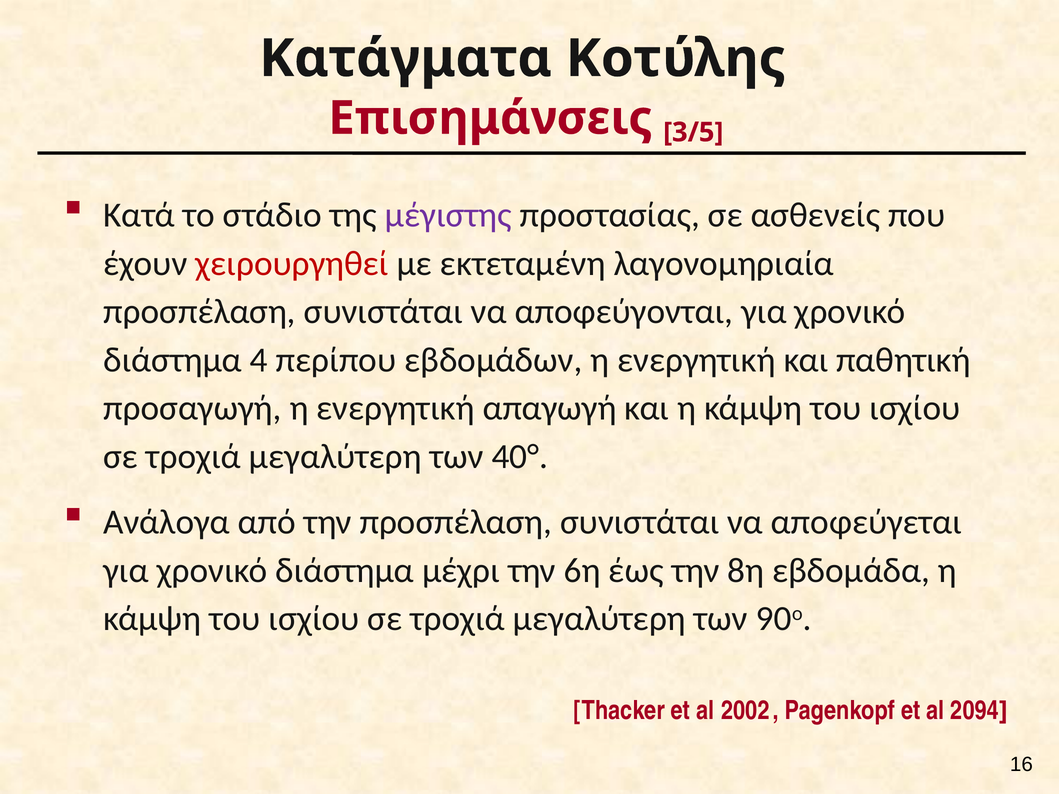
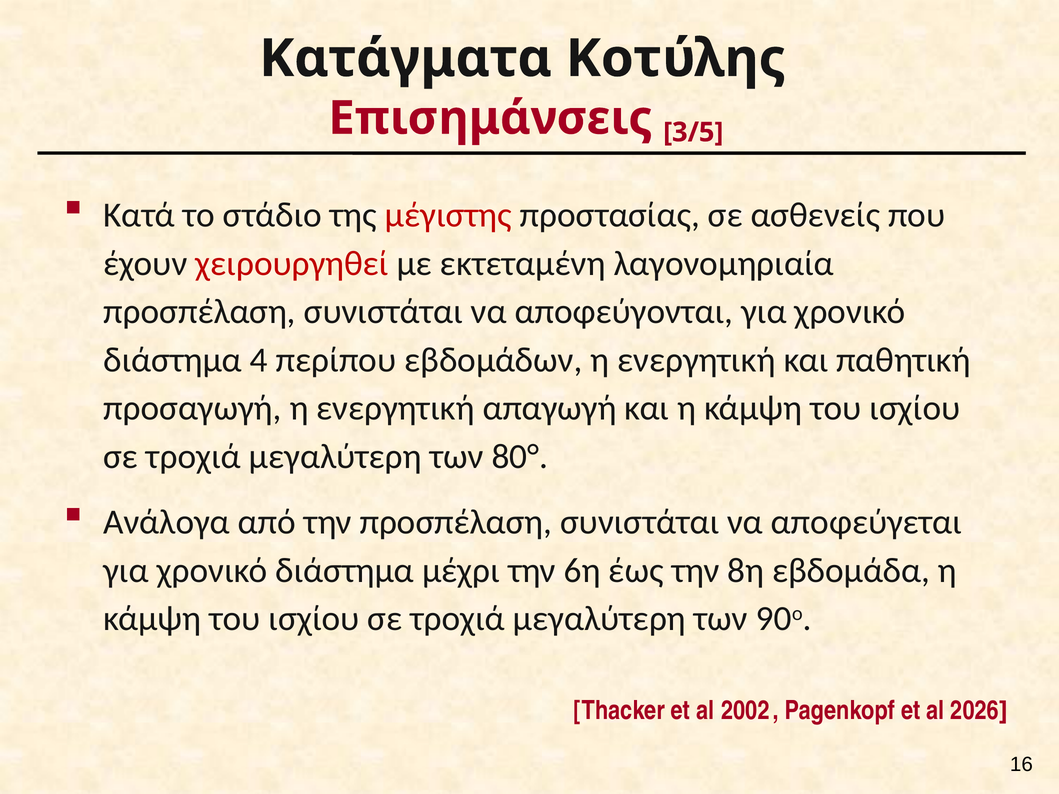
μέγιστης colour: purple -> red
40°: 40° -> 80°
2094: 2094 -> 2026
